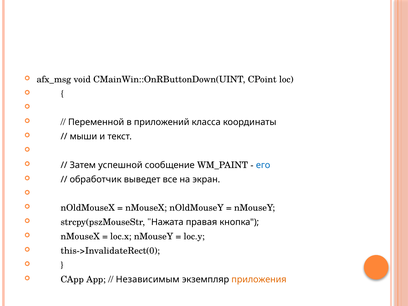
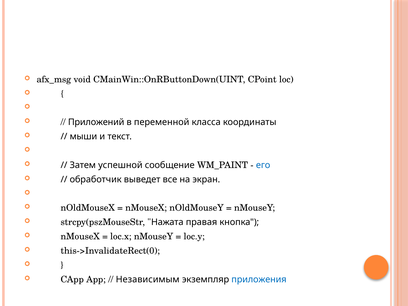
Переменной: Переменной -> Приложений
приложений: приложений -> переменной
приложения colour: orange -> blue
